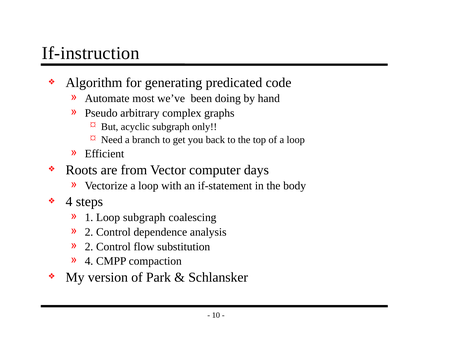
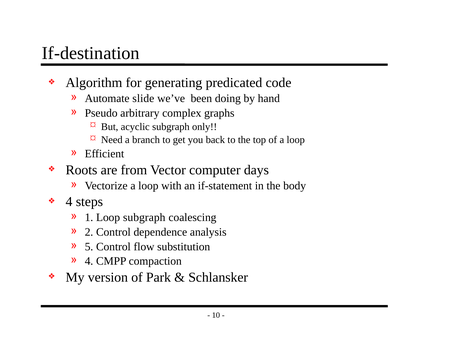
If-instruction: If-instruction -> If-destination
most: most -> slide
2 at (89, 247): 2 -> 5
